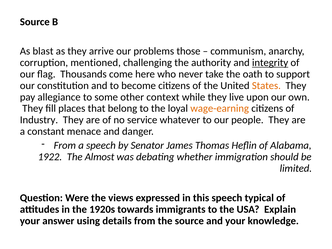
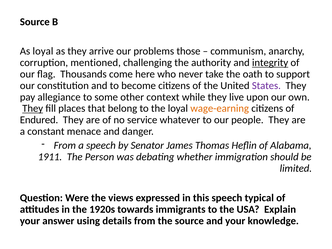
As blast: blast -> loyal
States colour: orange -> purple
They at (33, 108) underline: none -> present
Industry: Industry -> Endured
1922: 1922 -> 1911
Almost: Almost -> Person
